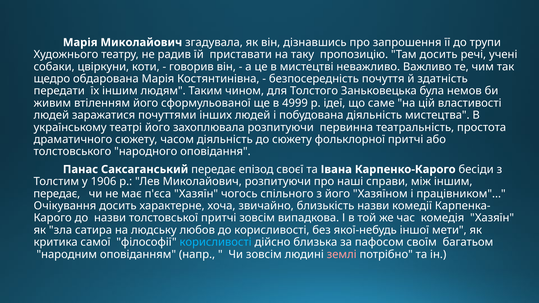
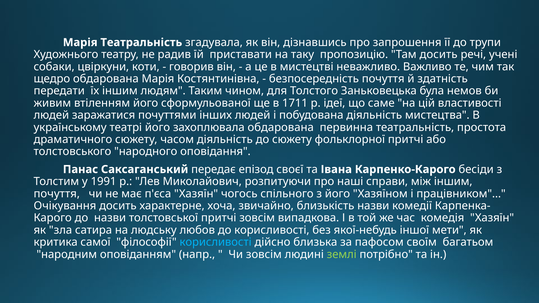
Марія Миколайович: Миколайович -> Театральність
4999: 4999 -> 1711
захоплювала розпитуючи: розпитуючи -> обдарована
1906: 1906 -> 1991
передає at (57, 194): передає -> почуття
землі colour: pink -> light green
